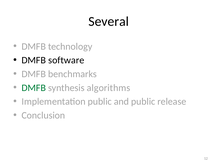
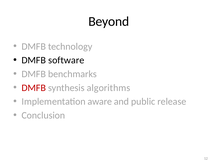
Several: Several -> Beyond
DMFB at (34, 88) colour: green -> red
Implementation public: public -> aware
